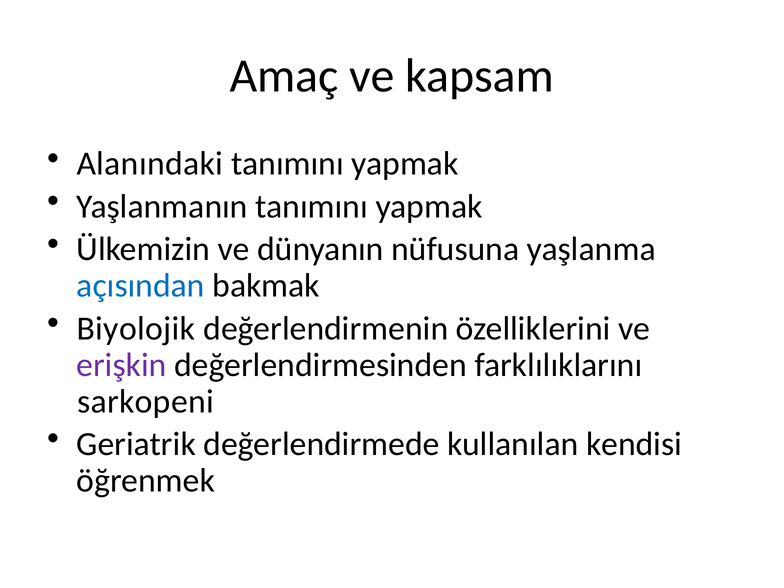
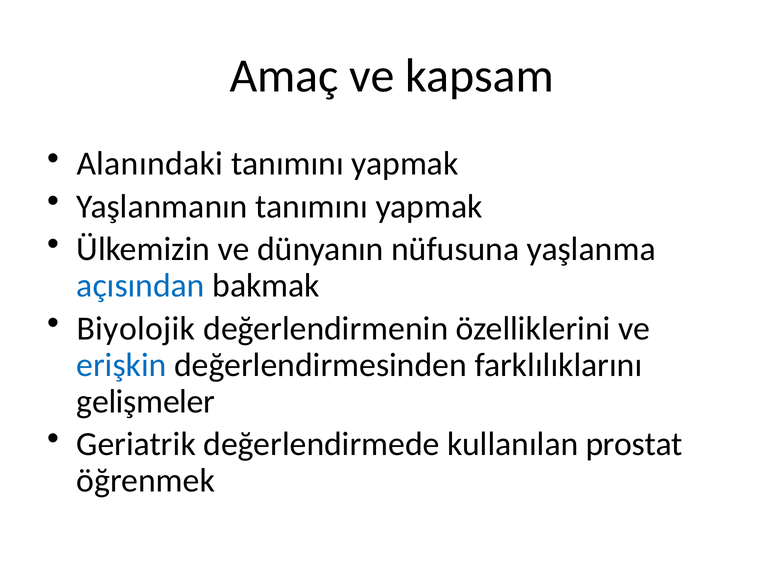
erişkin colour: purple -> blue
sarkopeni: sarkopeni -> gelişmeler
kendisi: kendisi -> prostat
